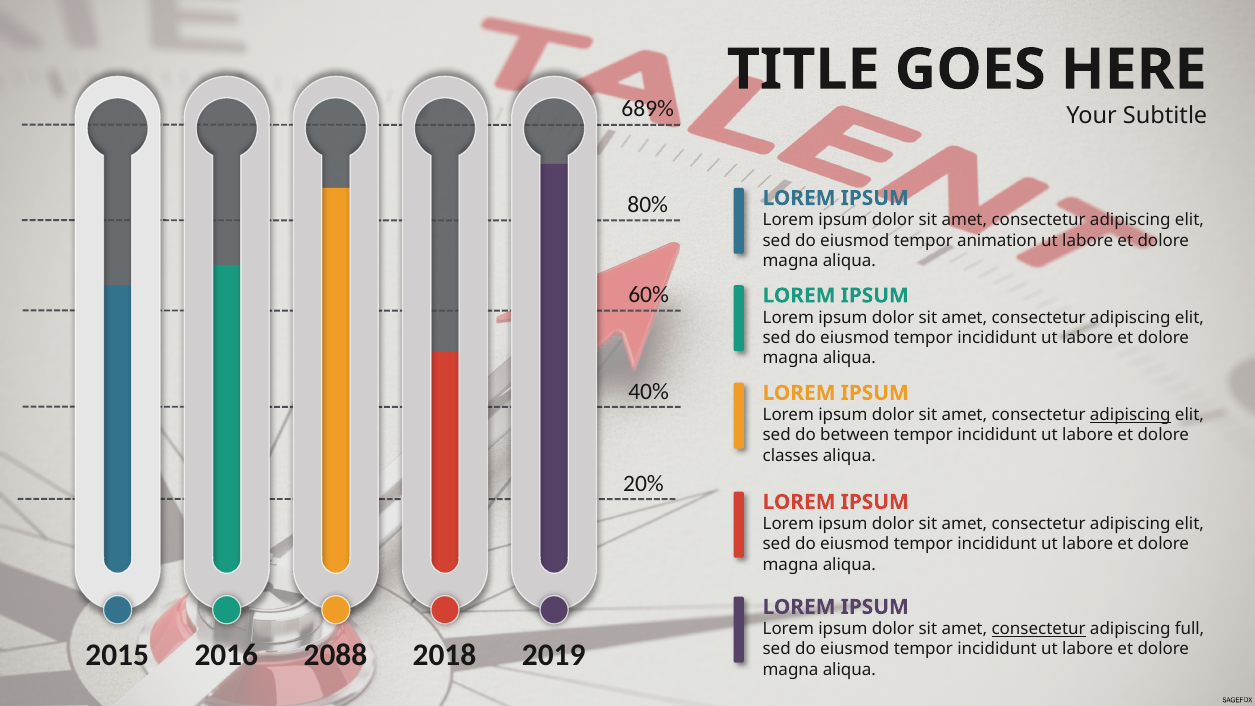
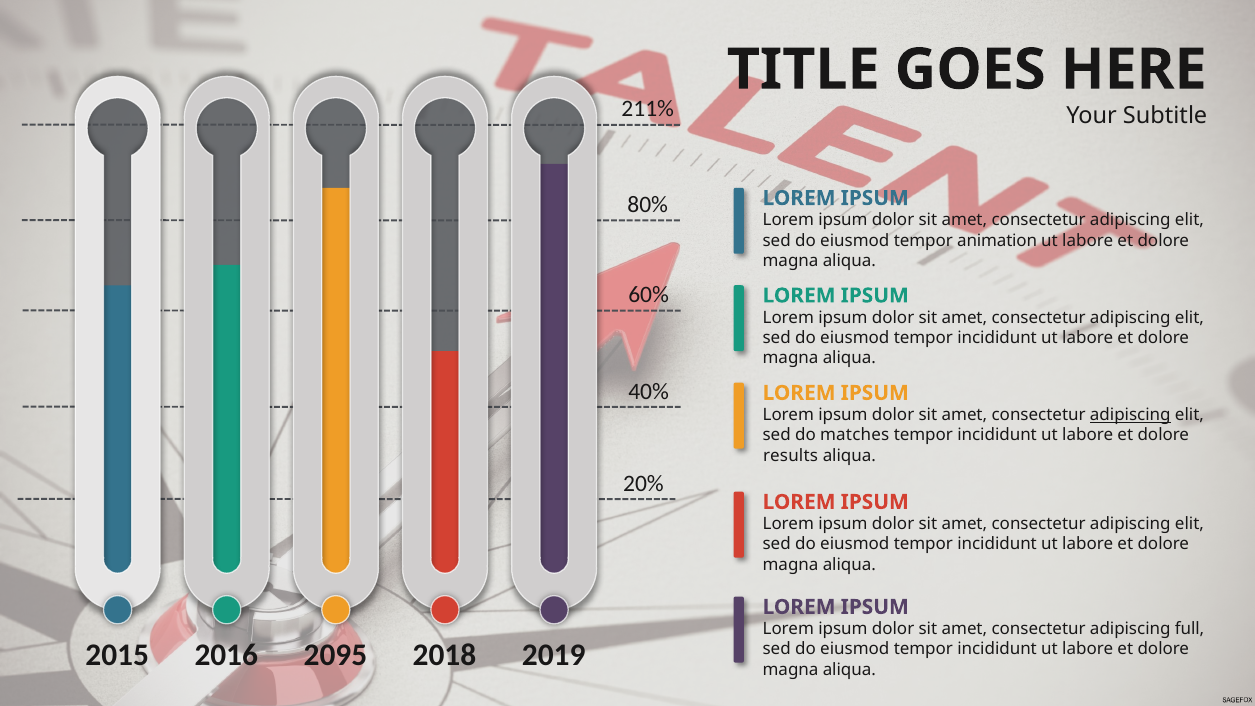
689%: 689% -> 211%
between: between -> matches
classes: classes -> results
consectetur at (1039, 629) underline: present -> none
2088: 2088 -> 2095
